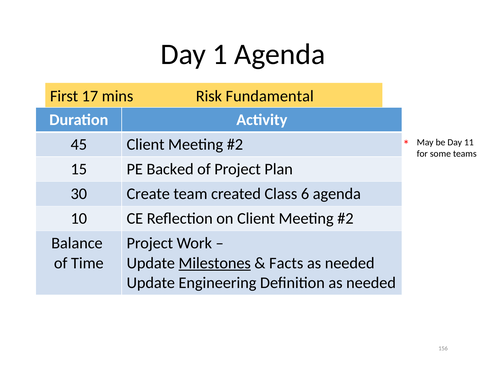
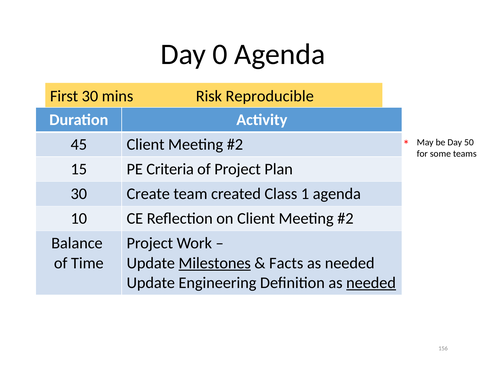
1: 1 -> 0
First 17: 17 -> 30
Fundamental: Fundamental -> Reproducible
11: 11 -> 50
Backed: Backed -> Criteria
6: 6 -> 1
needed at (371, 283) underline: none -> present
